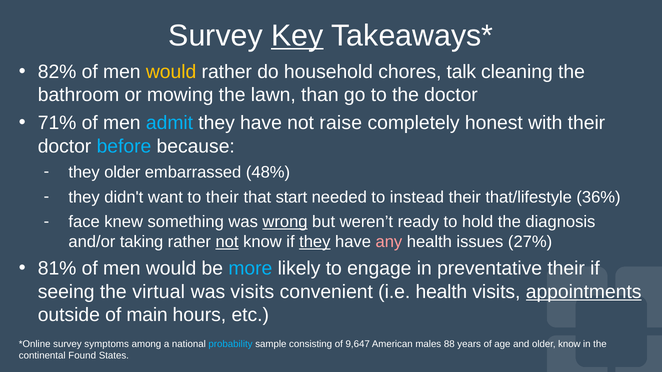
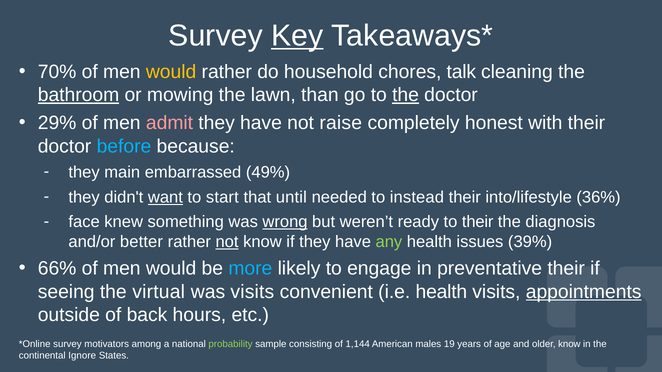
82%: 82% -> 70%
bathroom underline: none -> present
the at (406, 95) underline: none -> present
71%: 71% -> 29%
admit colour: light blue -> pink
they older: older -> main
48%: 48% -> 49%
want underline: none -> present
to their: their -> start
start: start -> until
that/lifestyle: that/lifestyle -> into/lifestyle
to hold: hold -> their
taking: taking -> better
they at (315, 242) underline: present -> none
any colour: pink -> light green
27%: 27% -> 39%
81%: 81% -> 66%
main: main -> back
symptoms: symptoms -> motivators
probability colour: light blue -> light green
9,647: 9,647 -> 1,144
88: 88 -> 19
Found: Found -> Ignore
